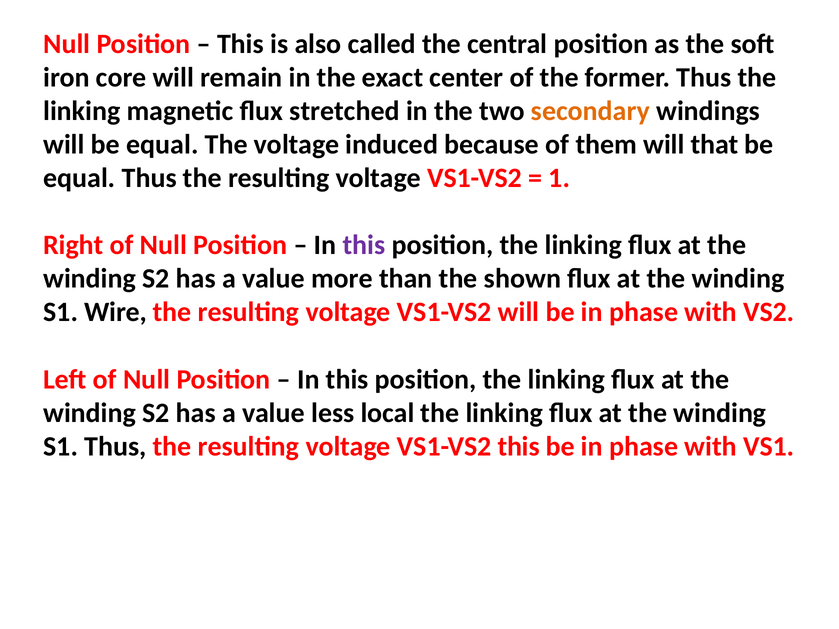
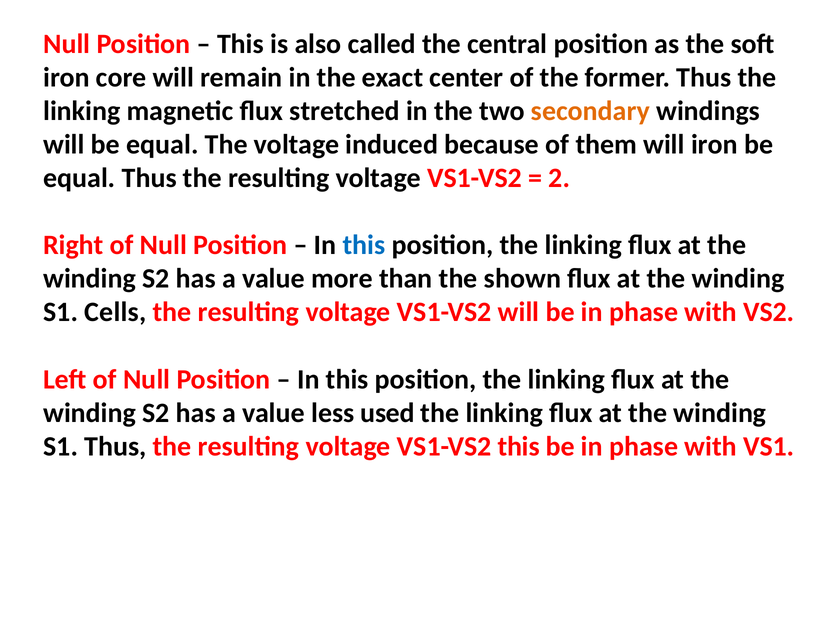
will that: that -> iron
1: 1 -> 2
this at (364, 245) colour: purple -> blue
Wire: Wire -> Cells
local: local -> used
